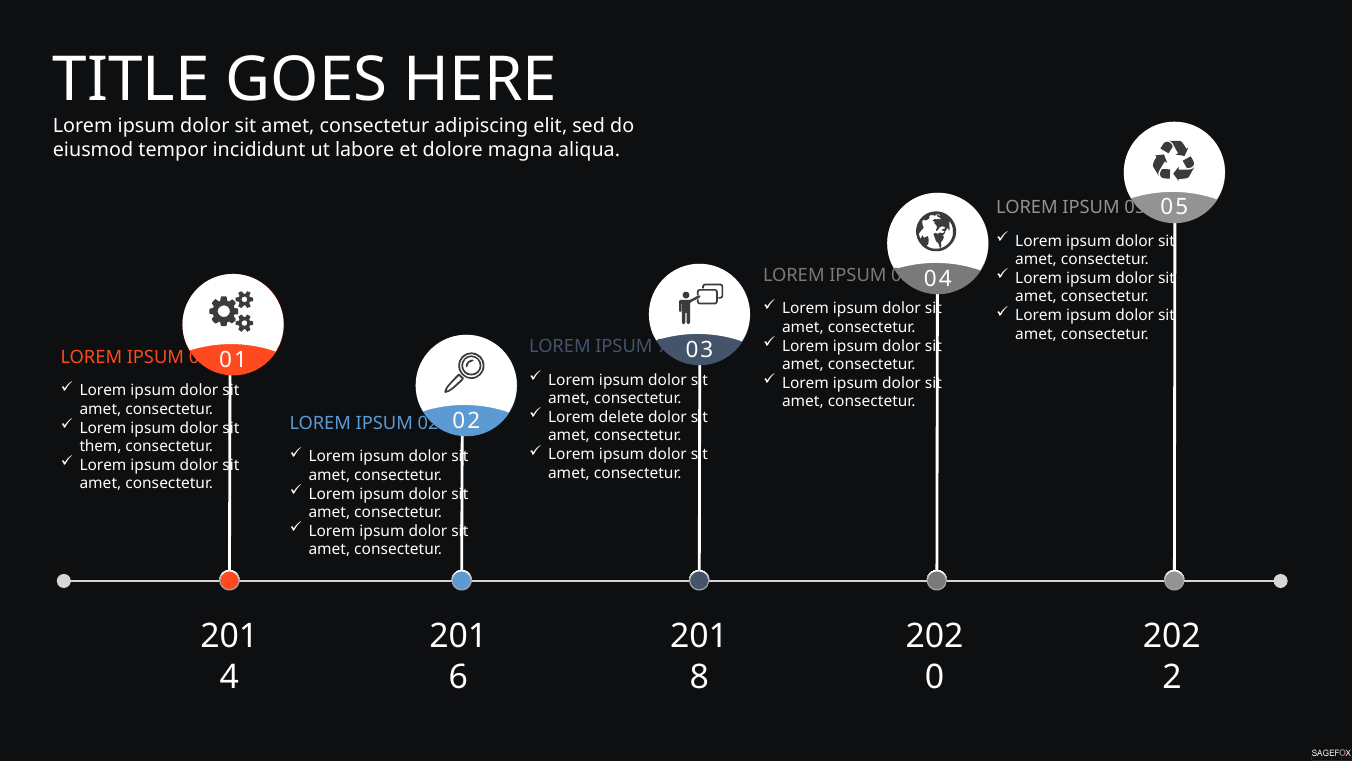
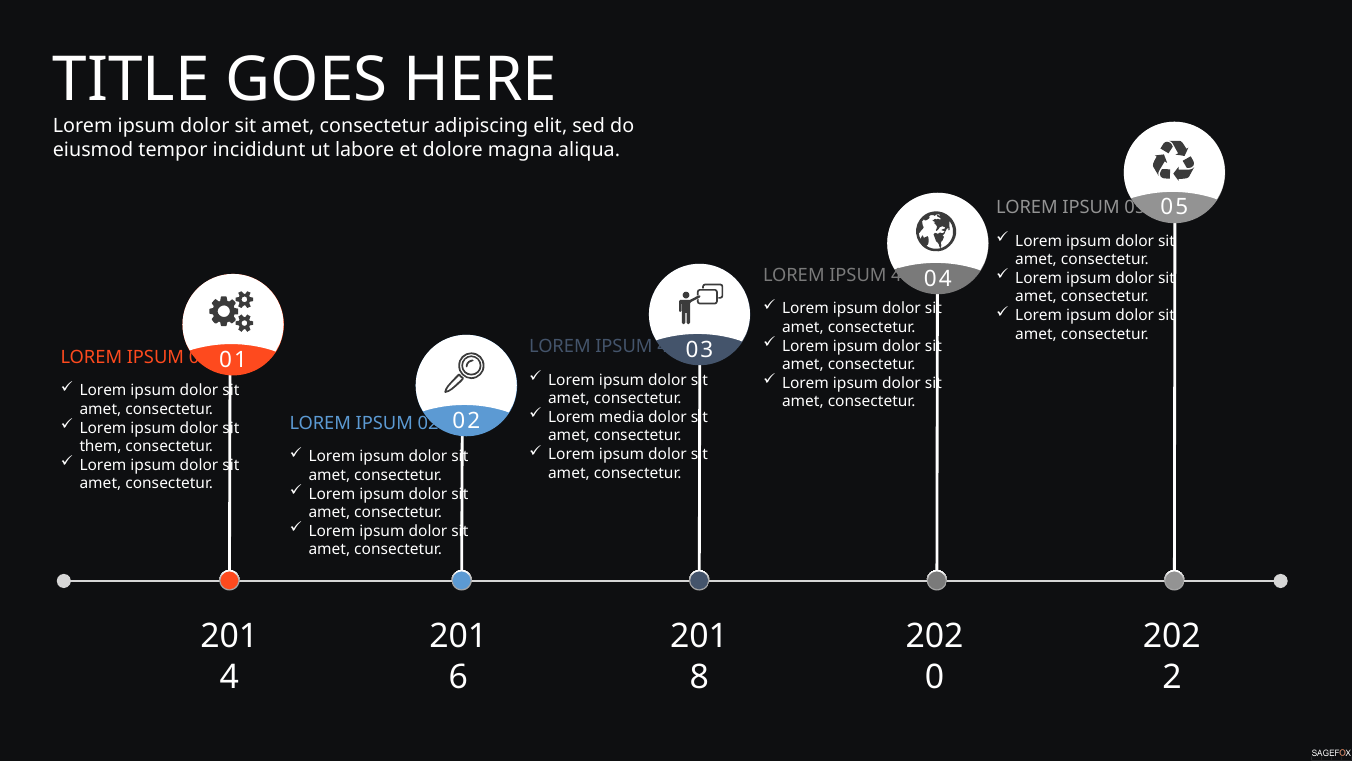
05 at (902, 275): 05 -> 49
71: 71 -> 41
delete: delete -> media
